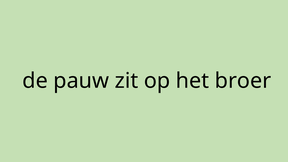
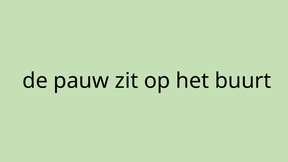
broer: broer -> buurt
